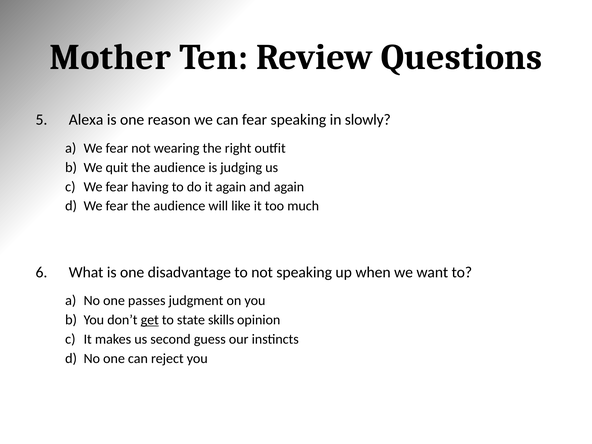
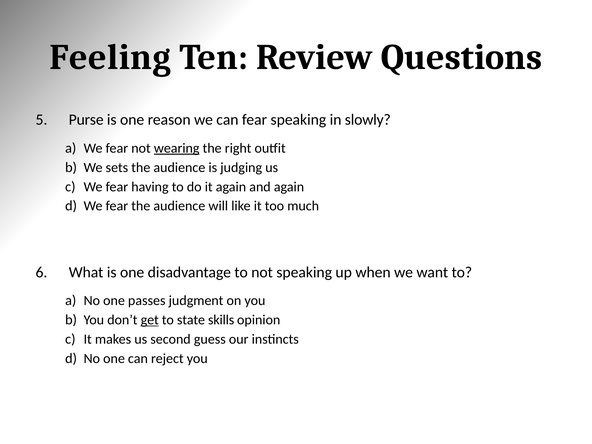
Mother: Mother -> Feeling
Alexa: Alexa -> Purse
wearing underline: none -> present
quit: quit -> sets
